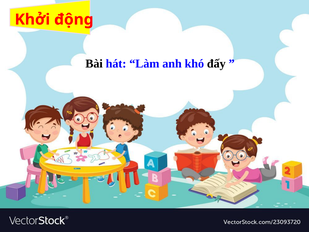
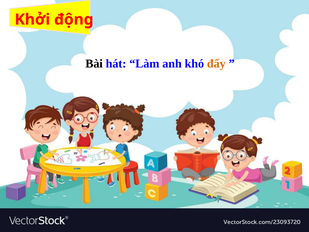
đấy colour: black -> orange
